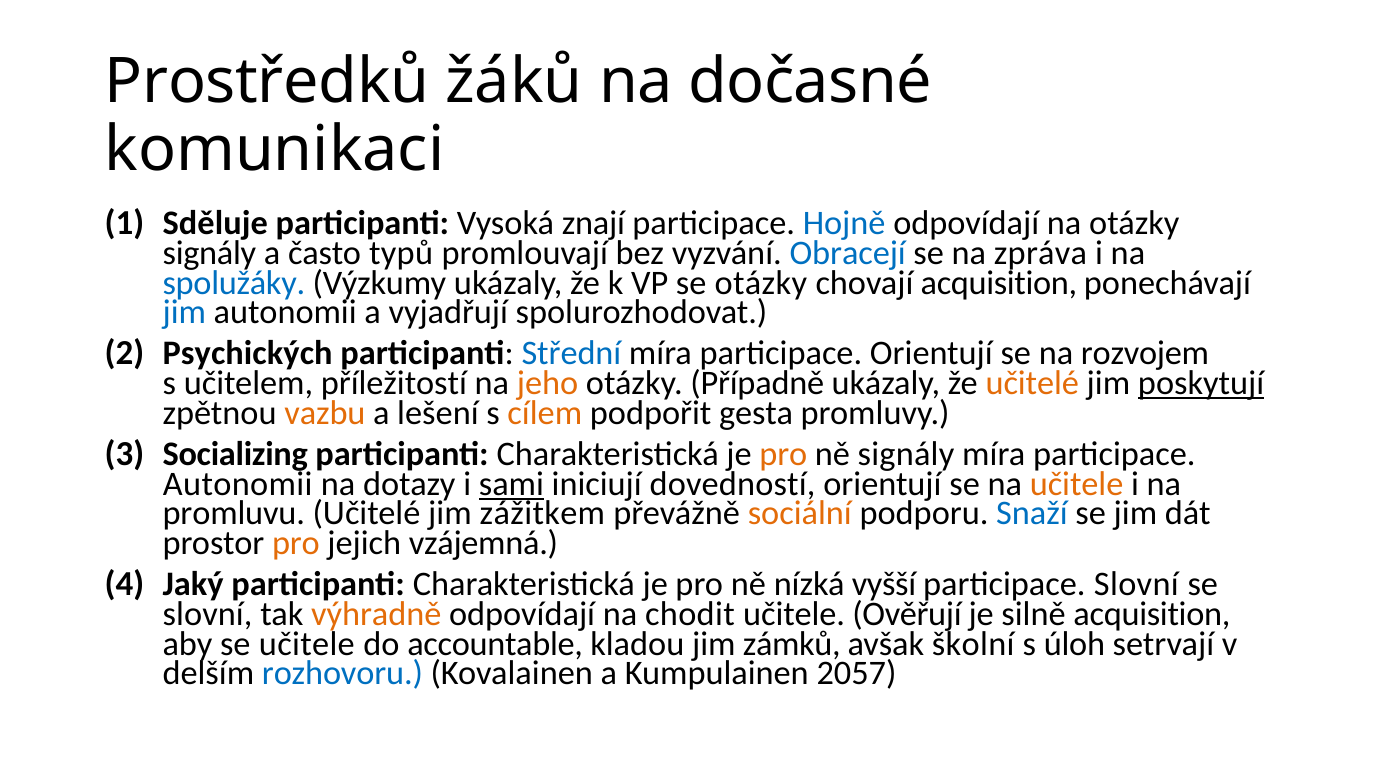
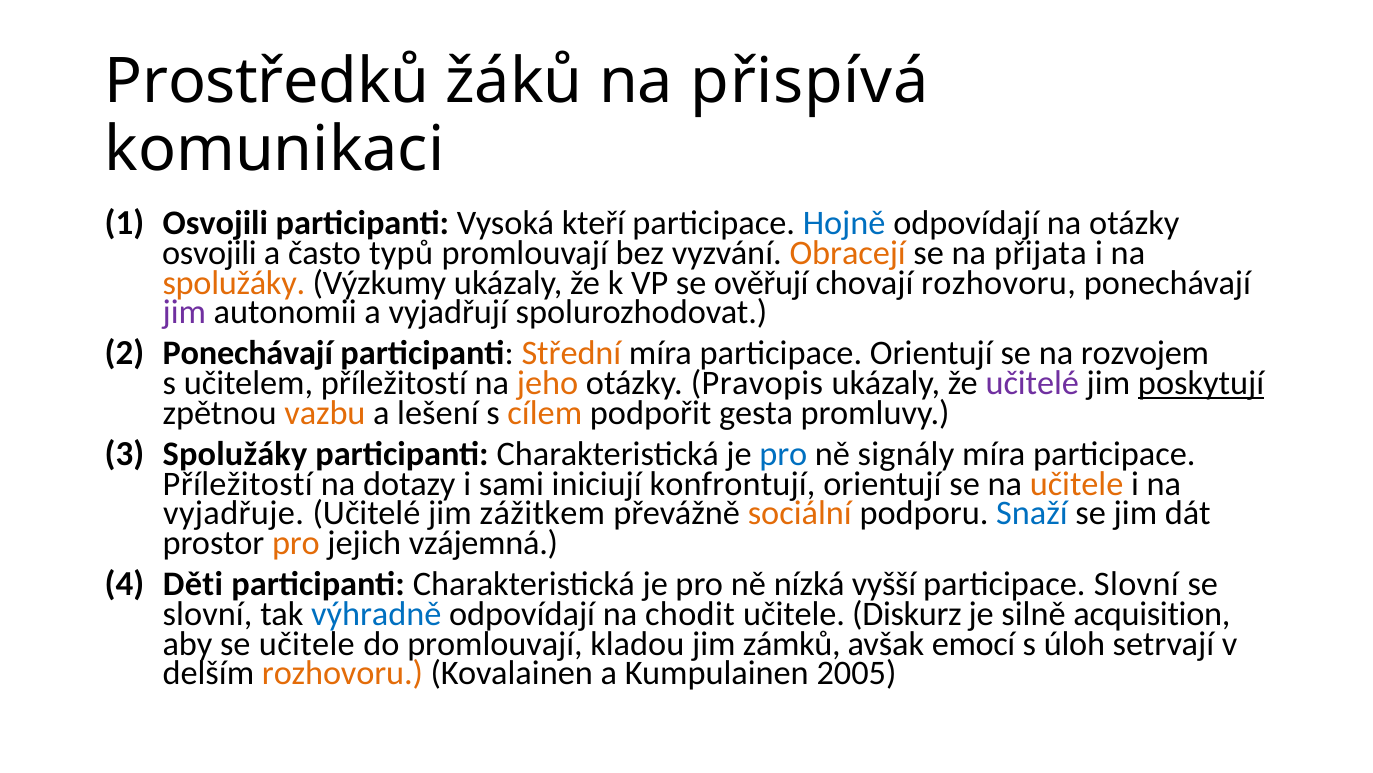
dočasné: dočasné -> přispívá
Sděluje at (215, 223): Sděluje -> Osvojili
znají: znají -> kteří
signály at (209, 253): signály -> osvojili
Obracejí colour: blue -> orange
zpráva: zpráva -> přijata
spolužáky at (234, 282) colour: blue -> orange
se otázky: otázky -> ověřují
chovají acquisition: acquisition -> rozhovoru
jim at (184, 312) colour: blue -> purple
Psychických at (248, 353): Psychických -> Ponechávají
Střední colour: blue -> orange
Případně: Případně -> Pravopis
učitelé at (1032, 383) colour: orange -> purple
Socializing at (235, 454): Socializing -> Spolužáky
pro at (783, 454) colour: orange -> blue
Autonomii at (238, 483): Autonomii -> Příležitostí
sami underline: present -> none
dovedností: dovedností -> konfrontují
promluvu: promluvu -> vyjadřuje
Jaký: Jaký -> Děti
výhradně colour: orange -> blue
Ověřují: Ověřují -> Diskurz
do accountable: accountable -> promlouvají
školní: školní -> emocí
rozhovoru at (342, 673) colour: blue -> orange
2057: 2057 -> 2005
